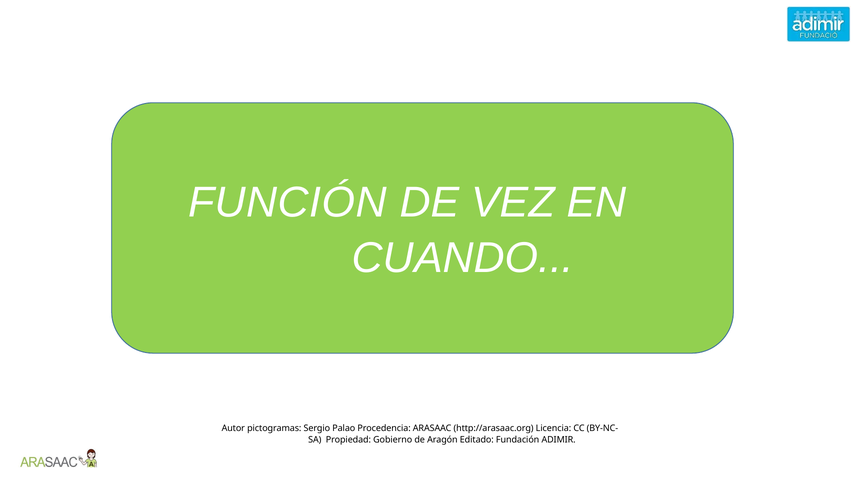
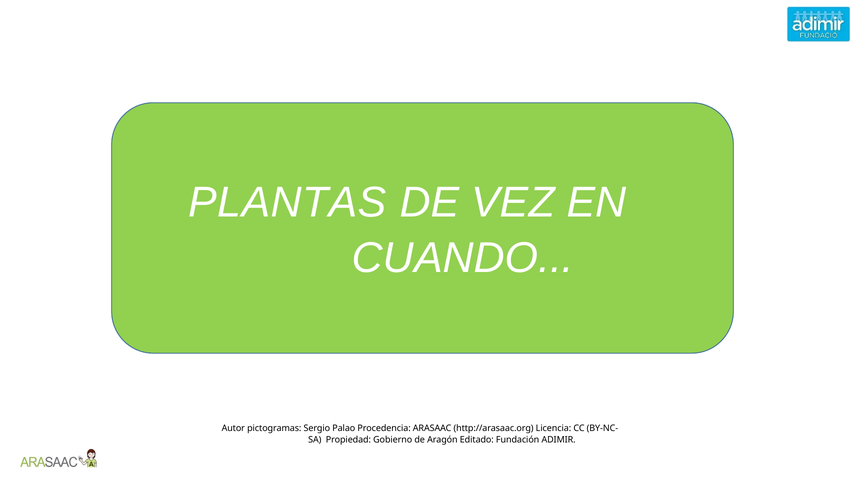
FUNCIÓN: FUNCIÓN -> PLANTAS
